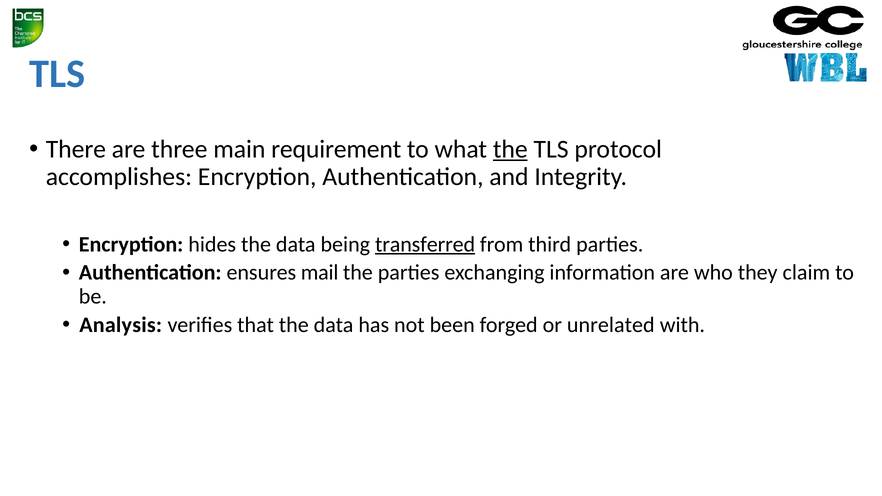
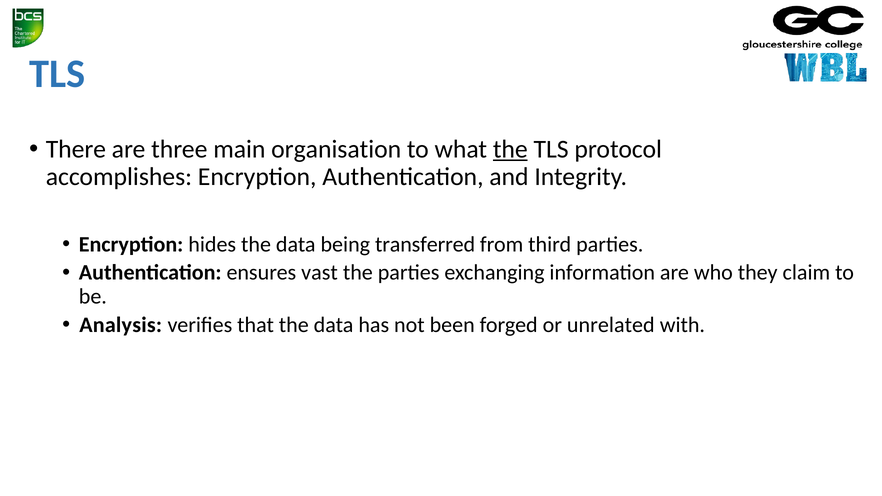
requirement: requirement -> organisation
transferred underline: present -> none
mail: mail -> vast
